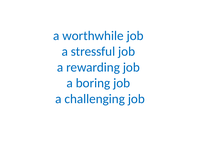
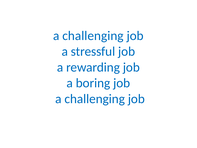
worthwhile at (93, 36): worthwhile -> challenging
